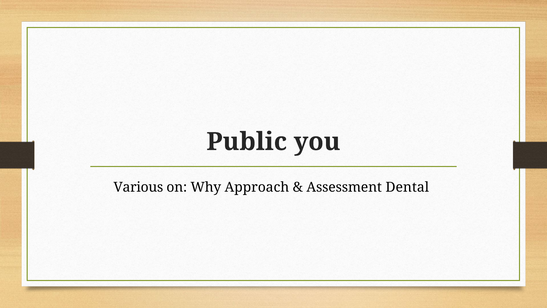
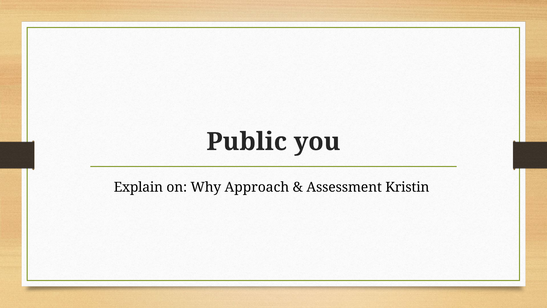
Various: Various -> Explain
Dental: Dental -> Kristin
